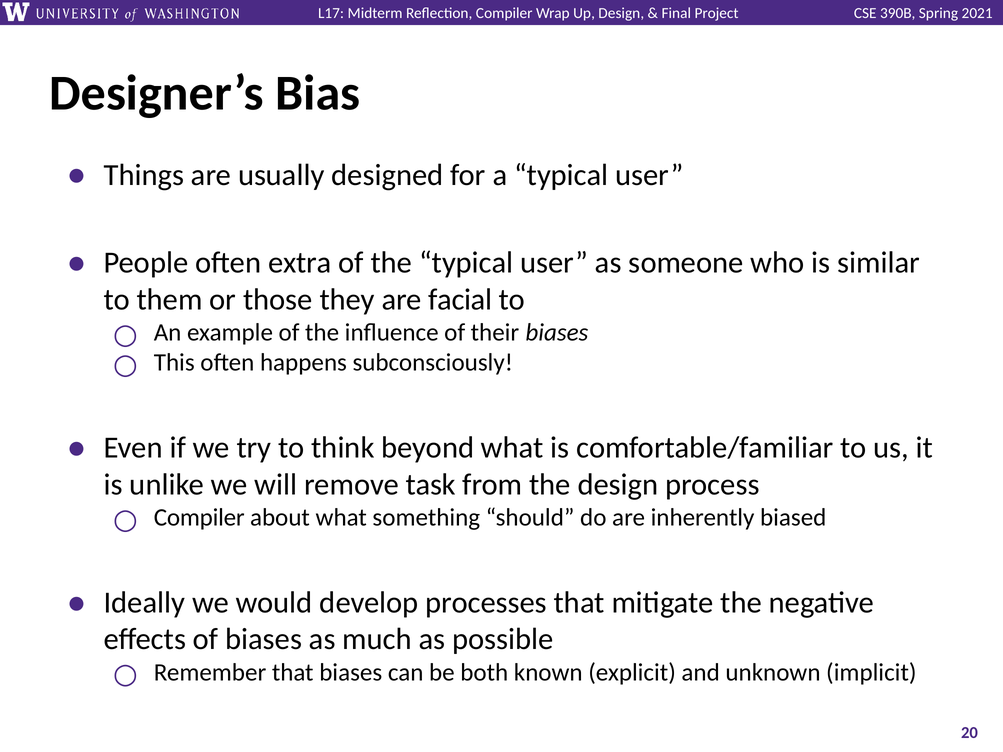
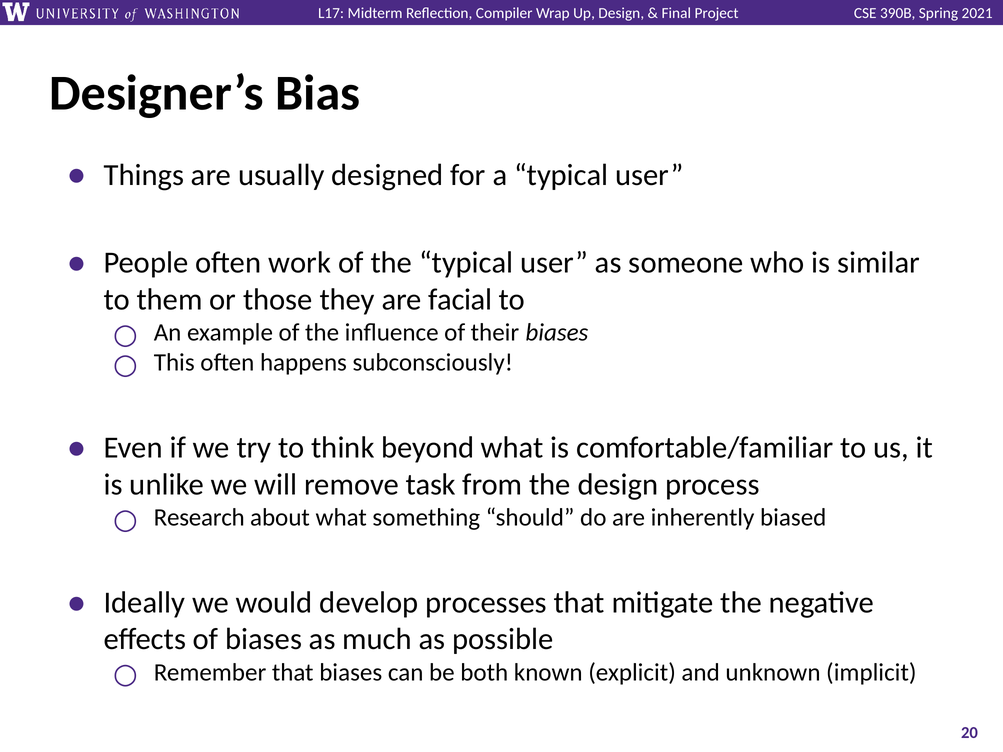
extra: extra -> work
Compiler at (199, 518): Compiler -> Research
